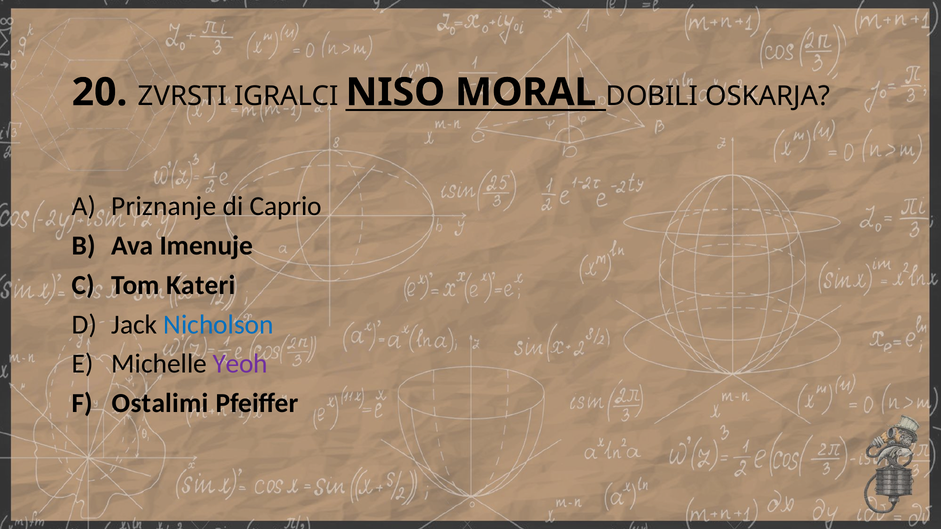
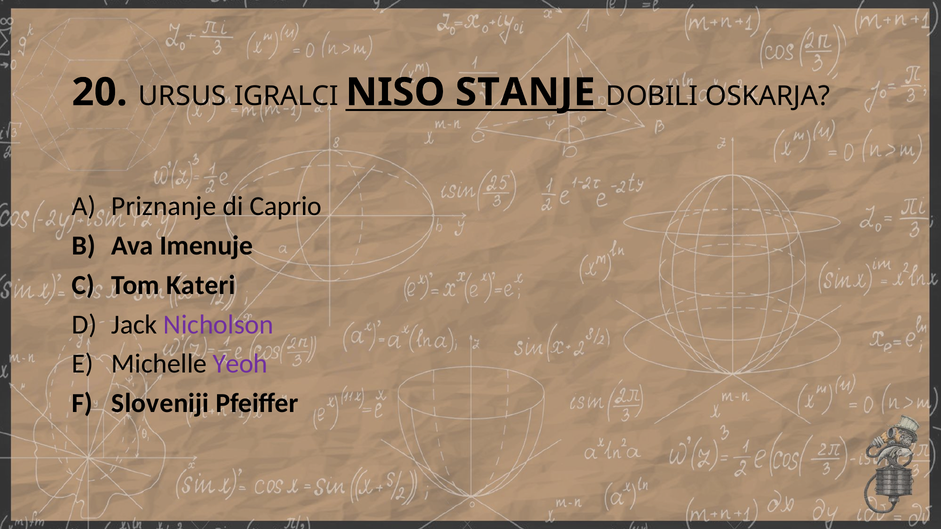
ZVRSTI: ZVRSTI -> URSUS
MORAL: MORAL -> STANJE
Nicholson colour: blue -> purple
Ostalimi: Ostalimi -> Sloveniji
